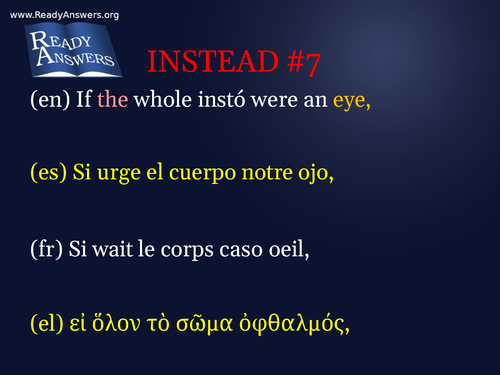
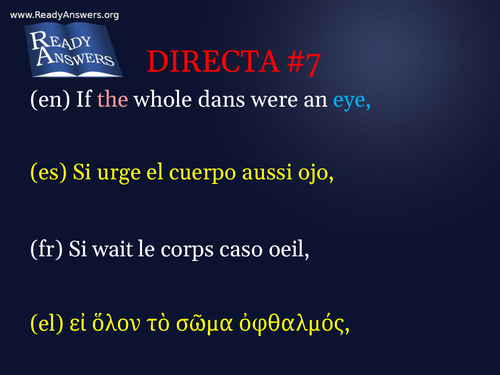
INSTEAD: INSTEAD -> DIRECTA
instó: instó -> dans
eye colour: yellow -> light blue
notre: notre -> aussi
